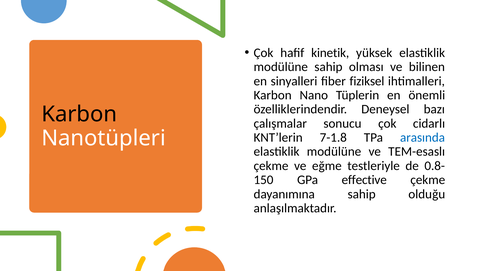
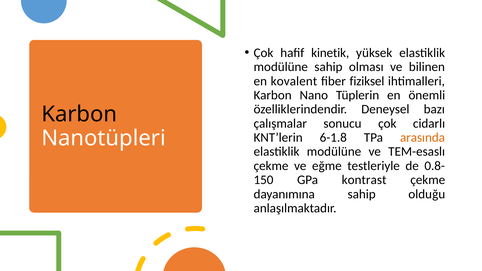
sinyalleri: sinyalleri -> kovalent
7-1.8: 7-1.8 -> 6-1.8
arasında colour: blue -> orange
effective: effective -> kontrast
